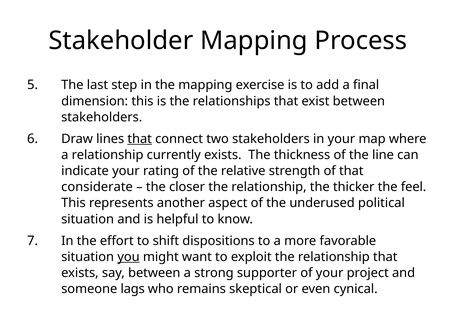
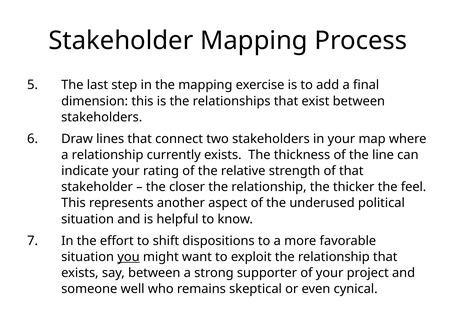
that at (140, 139) underline: present -> none
considerate at (97, 187): considerate -> stakeholder
lags: lags -> well
